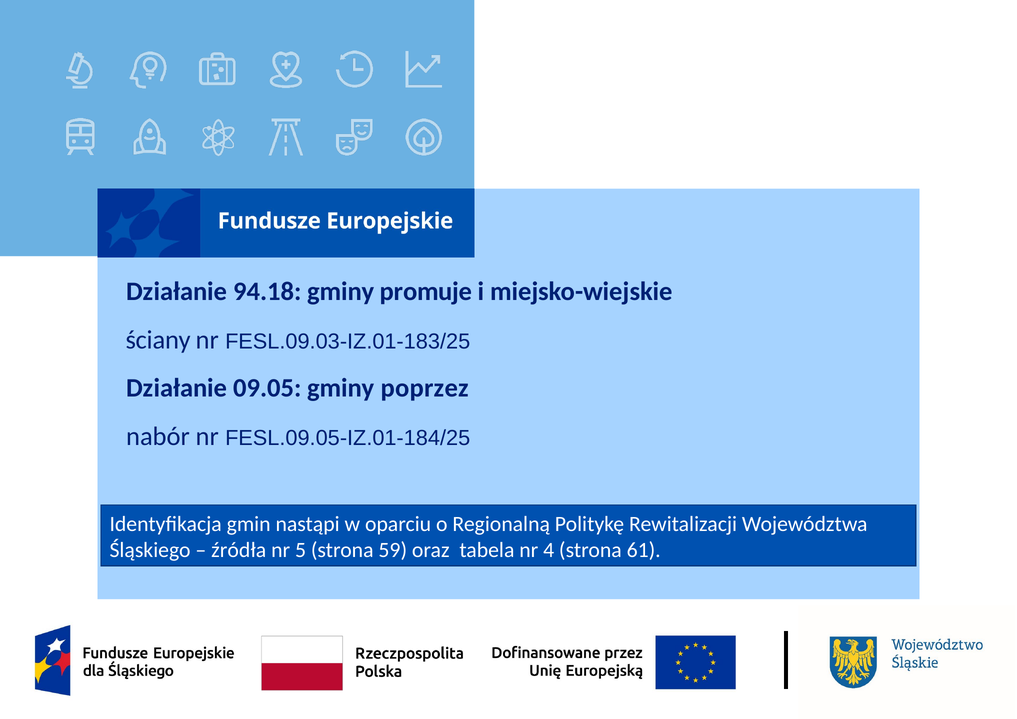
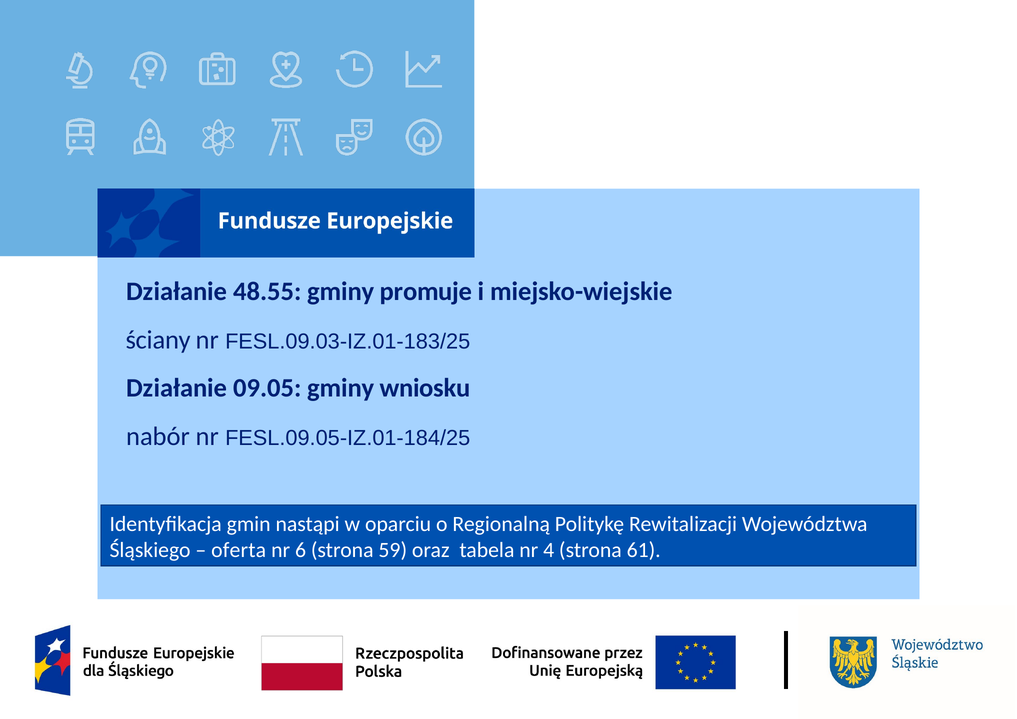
94.18: 94.18 -> 48.55
poprzez: poprzez -> wniosku
źródła: źródła -> oferta
5: 5 -> 6
